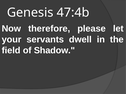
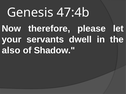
field: field -> also
